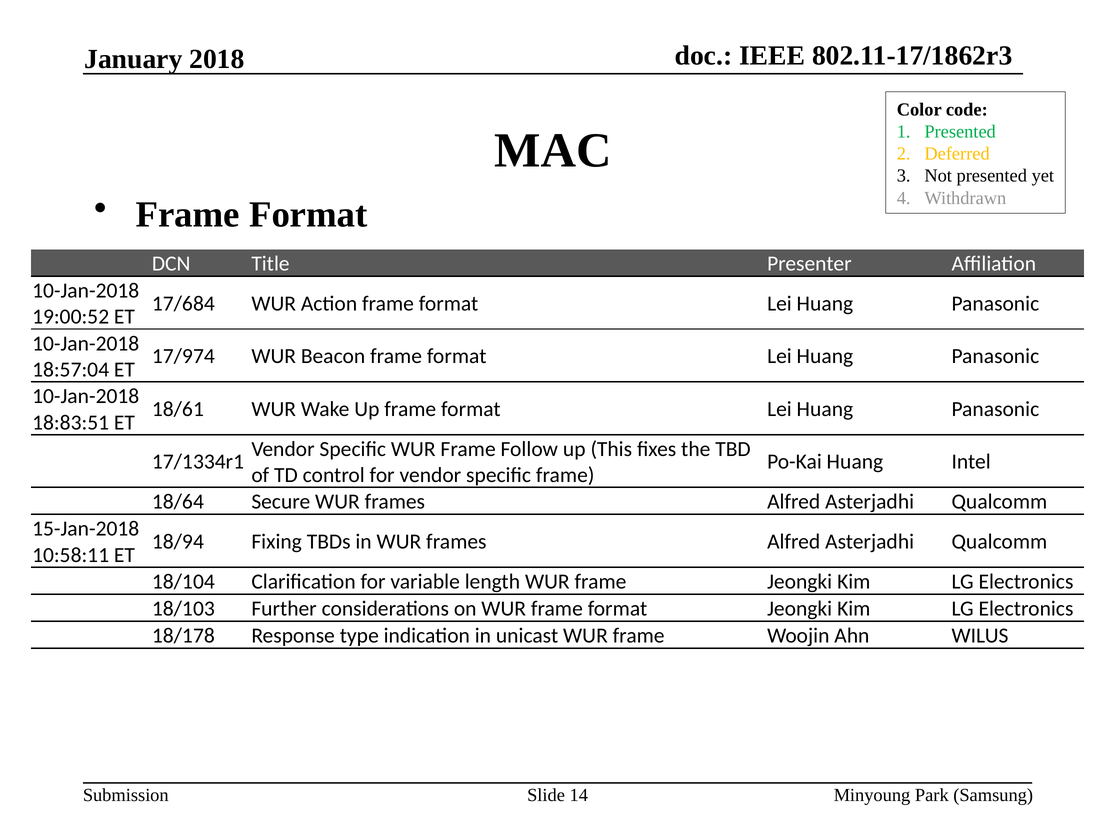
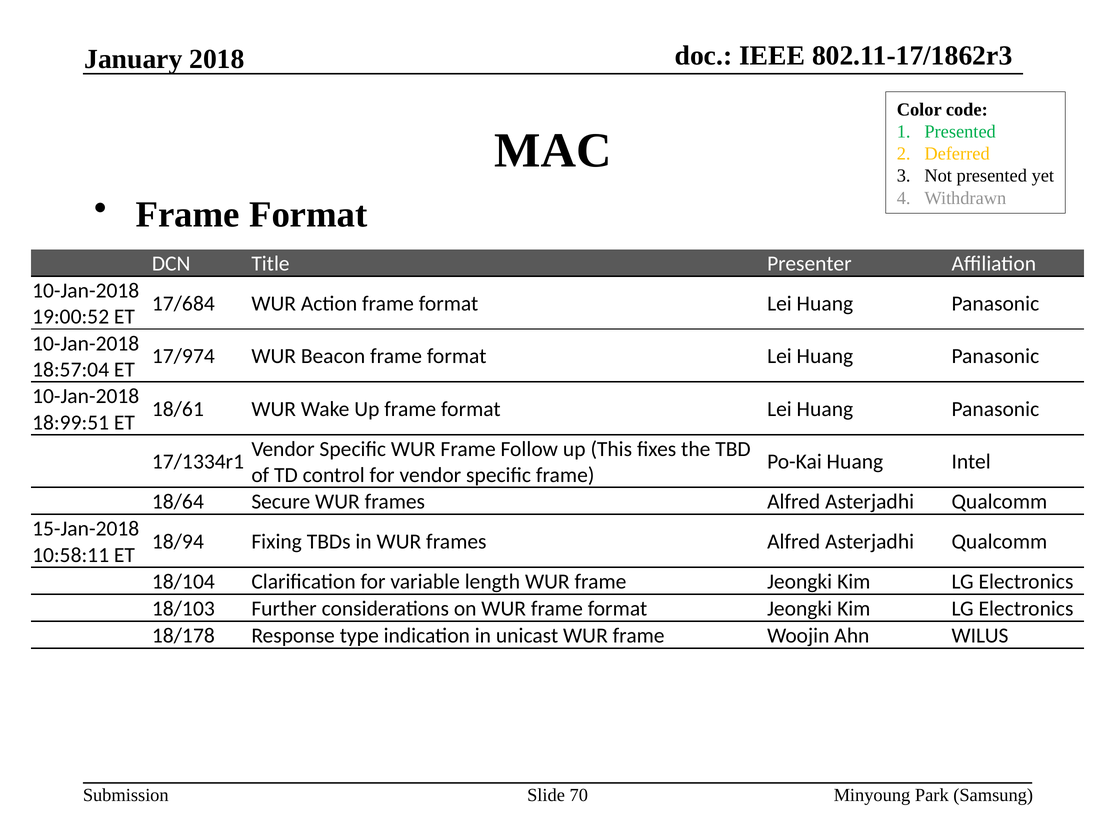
18:83:51: 18:83:51 -> 18:99:51
14: 14 -> 70
